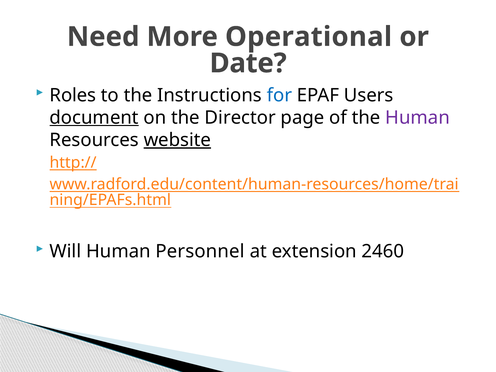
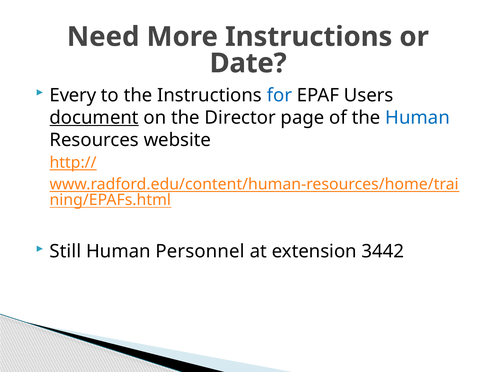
More Operational: Operational -> Instructions
Roles: Roles -> Every
Human at (418, 118) colour: purple -> blue
website underline: present -> none
Will: Will -> Still
2460: 2460 -> 3442
